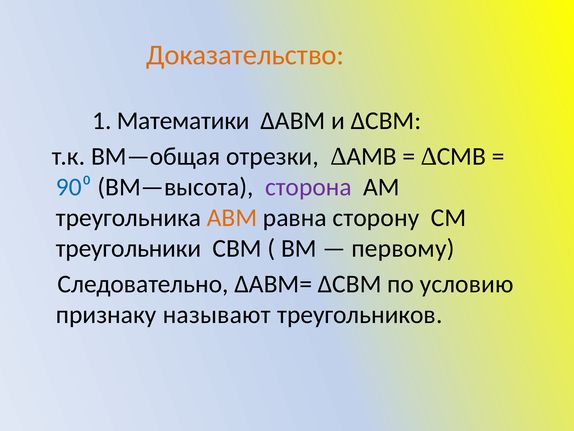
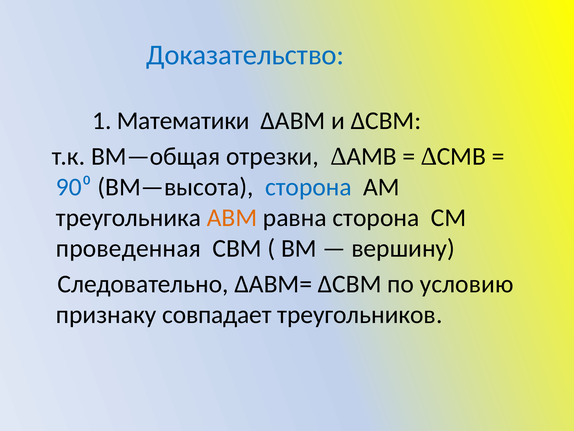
Доказательство colour: orange -> blue
сторона at (308, 187) colour: purple -> blue
равна сторону: сторону -> сторона
треугольники: треугольники -> проведенная
первому: первому -> вершину
называют: называют -> совпадает
